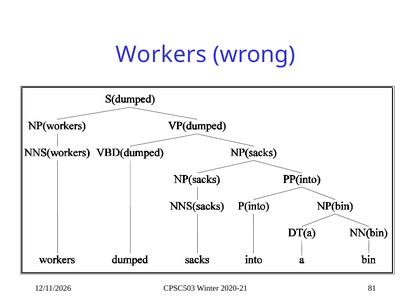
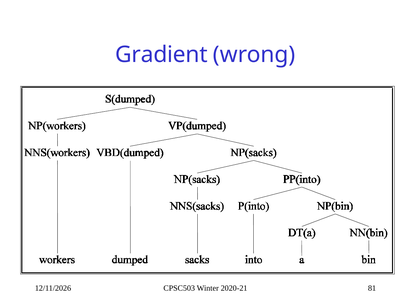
Workers: Workers -> Gradient
